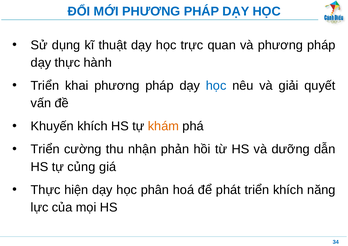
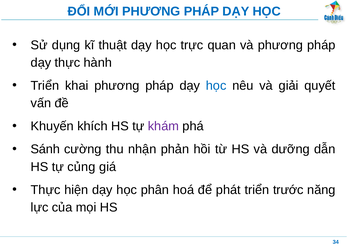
khám colour: orange -> purple
Triển at (45, 149): Triển -> Sánh
triển khích: khích -> trước
